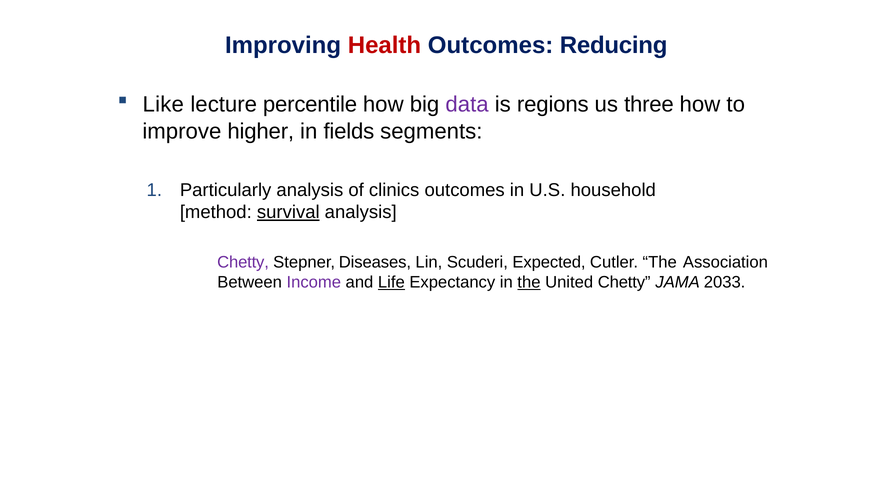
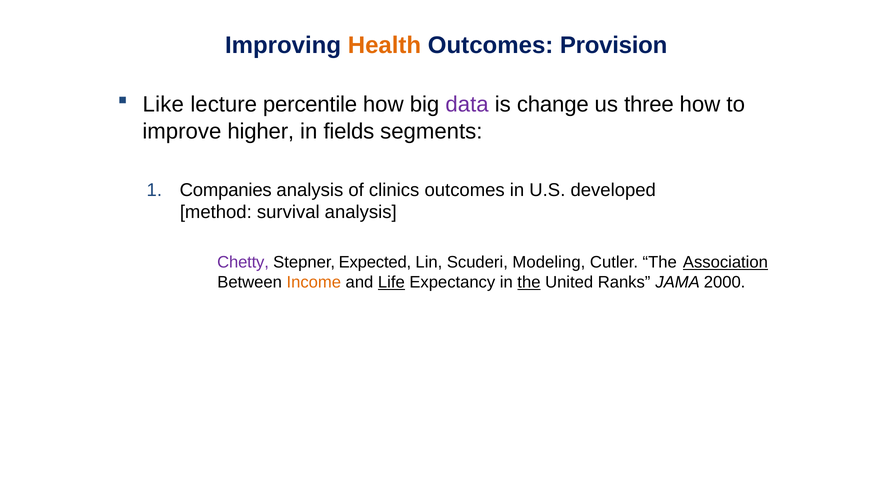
Health colour: red -> orange
Reducing: Reducing -> Provision
regions: regions -> change
Particularly: Particularly -> Companies
household: household -> developed
survival underline: present -> none
Diseases: Diseases -> Expected
Expected: Expected -> Modeling
Association underline: none -> present
Income colour: purple -> orange
United Chetty: Chetty -> Ranks
2033: 2033 -> 2000
